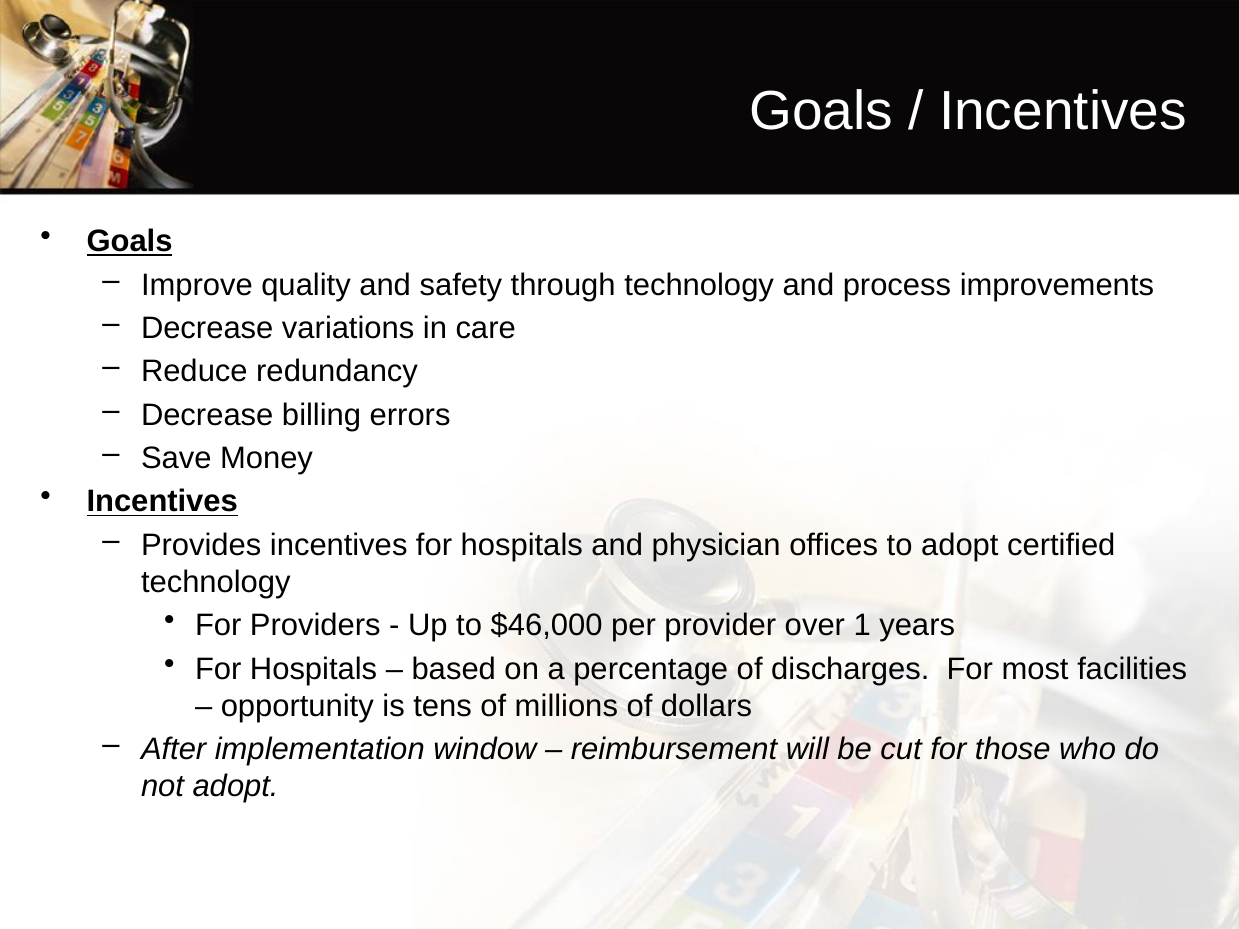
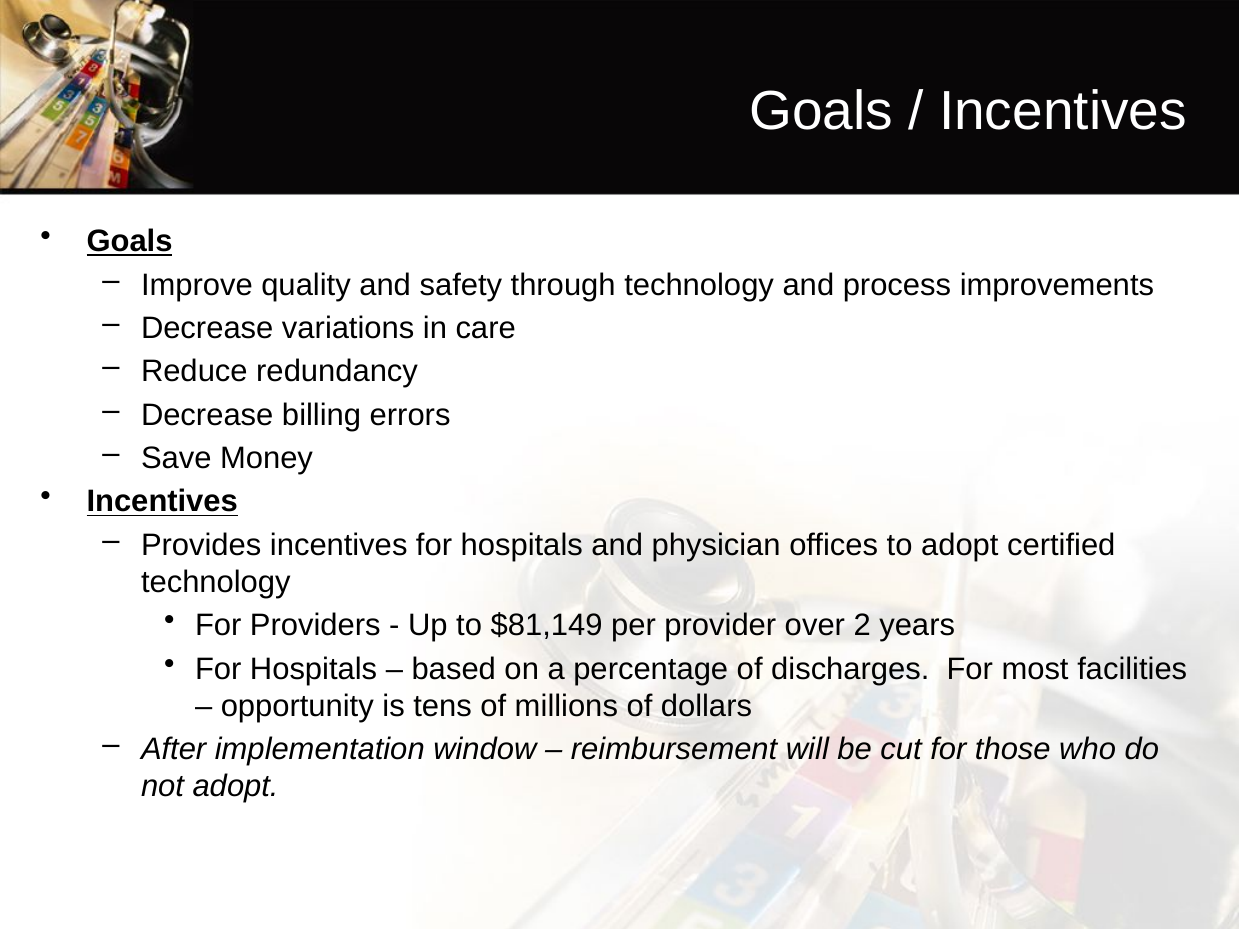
$46,000: $46,000 -> $81,149
1: 1 -> 2
